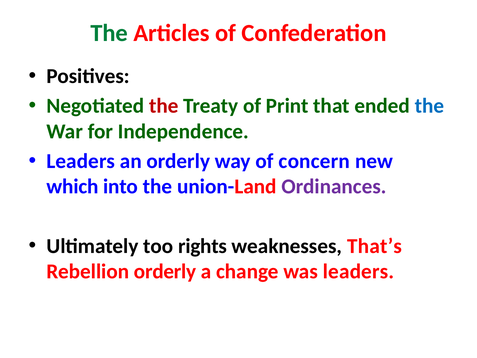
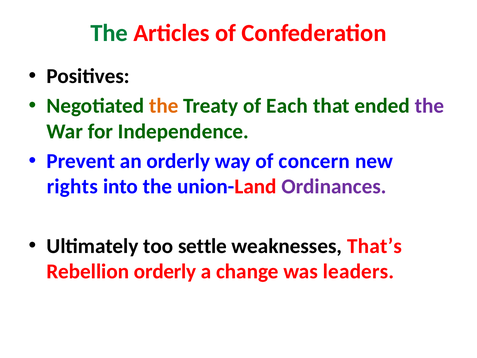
the at (164, 106) colour: red -> orange
Print: Print -> Each
the at (429, 106) colour: blue -> purple
Leaders at (81, 161): Leaders -> Prevent
which: which -> rights
rights: rights -> settle
